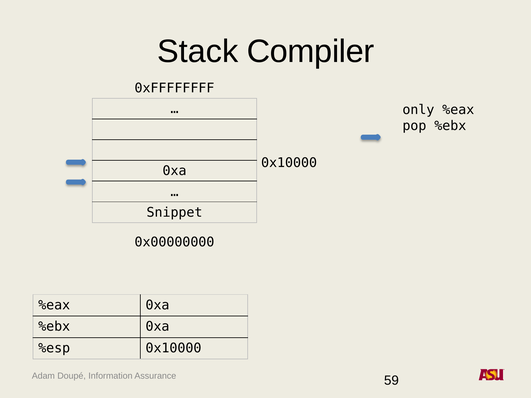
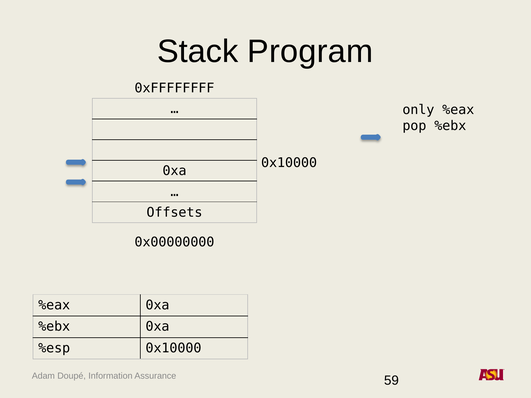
Compiler: Compiler -> Program
Snippet: Snippet -> Offsets
